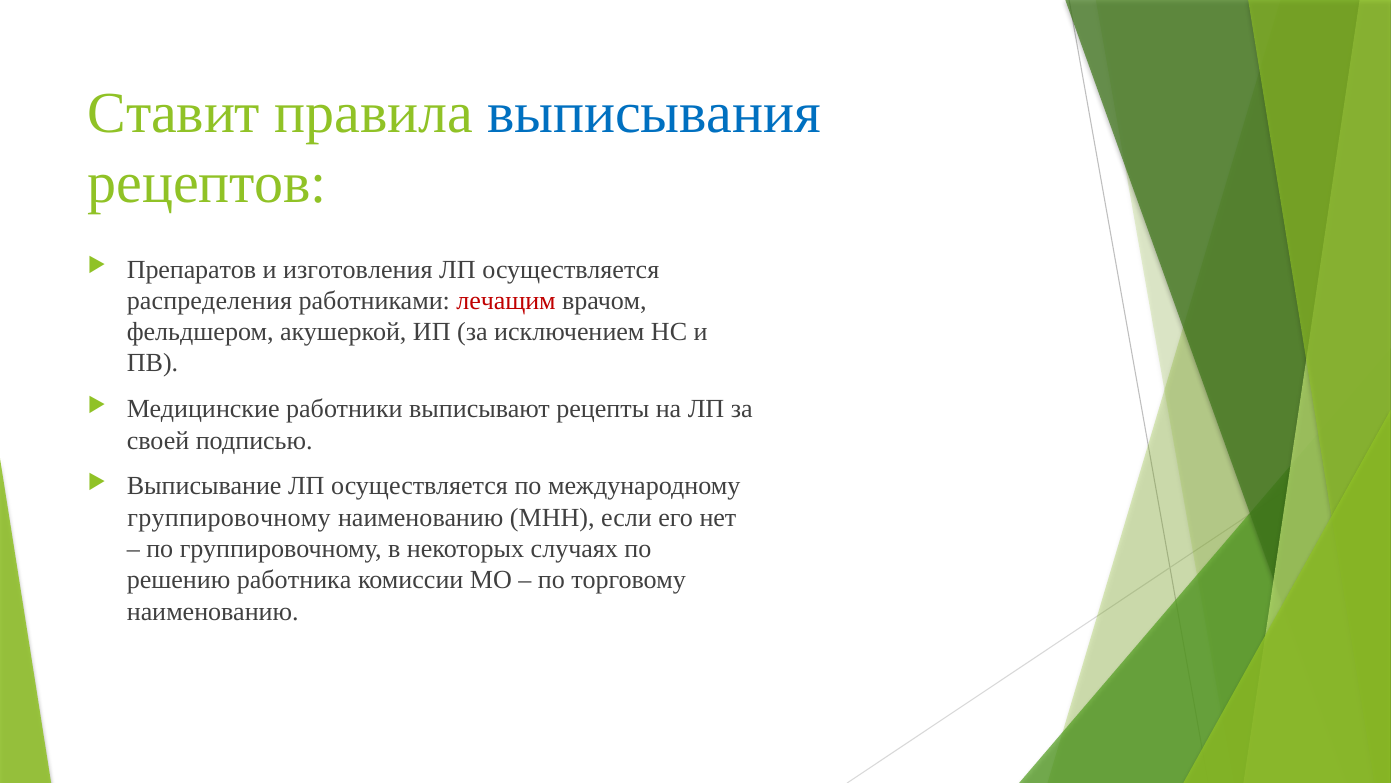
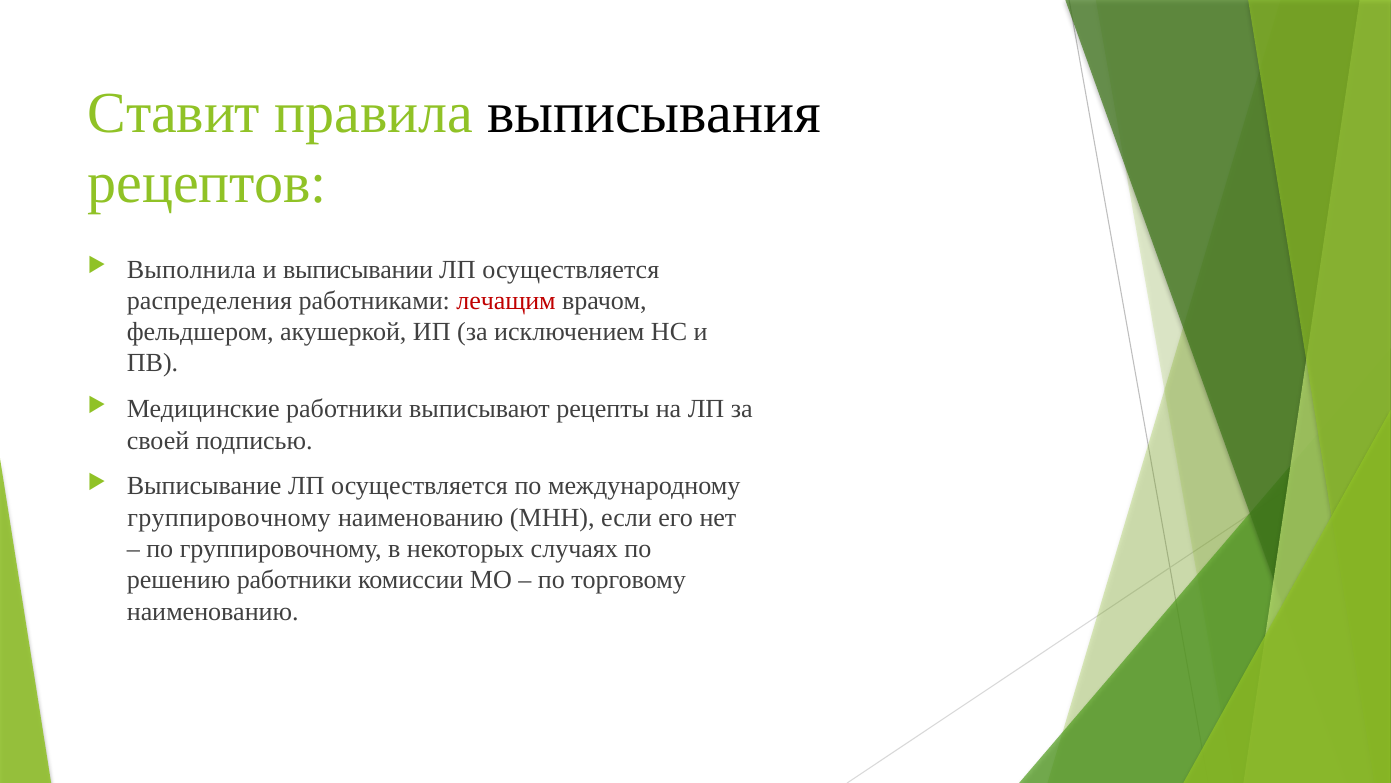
выписывания colour: blue -> black
Препаратов: Препаратов -> Выполнила
изготовления: изготовления -> выписывании
решению работника: работника -> работники
